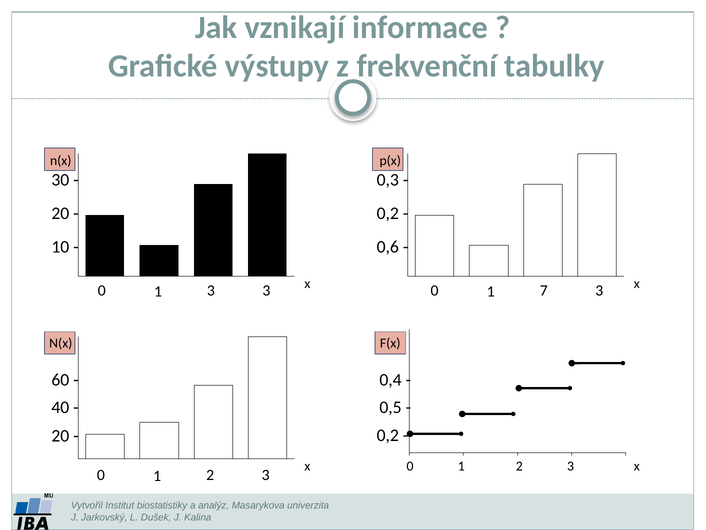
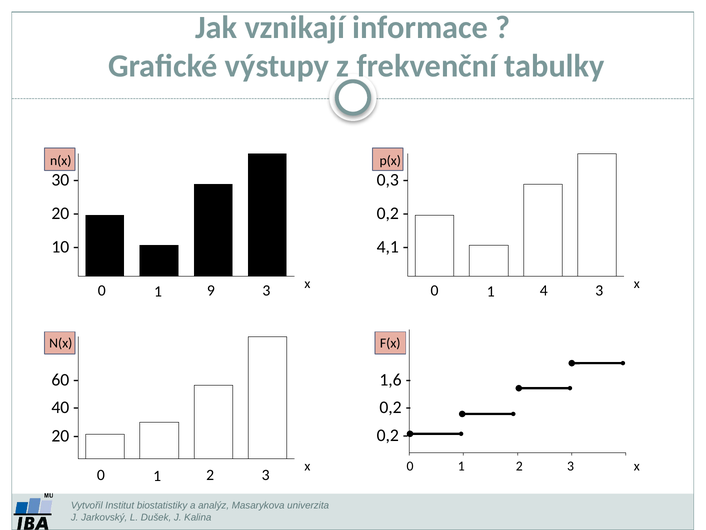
0,6: 0,6 -> 4,1
1 3: 3 -> 9
7: 7 -> 4
0,4: 0,4 -> 1,6
0,5 at (391, 407): 0,5 -> 0,2
